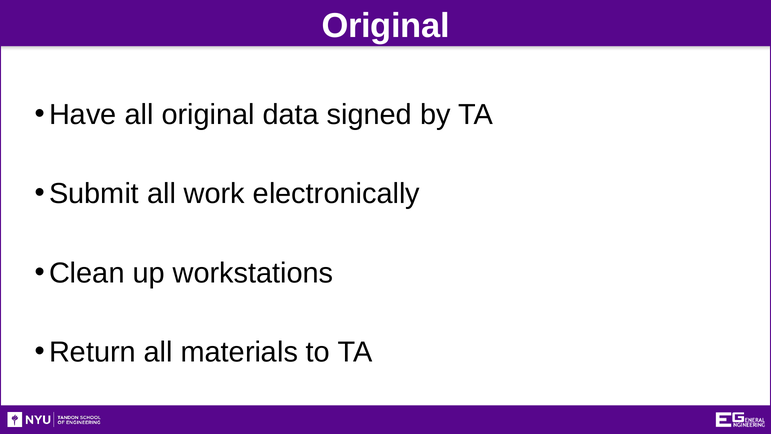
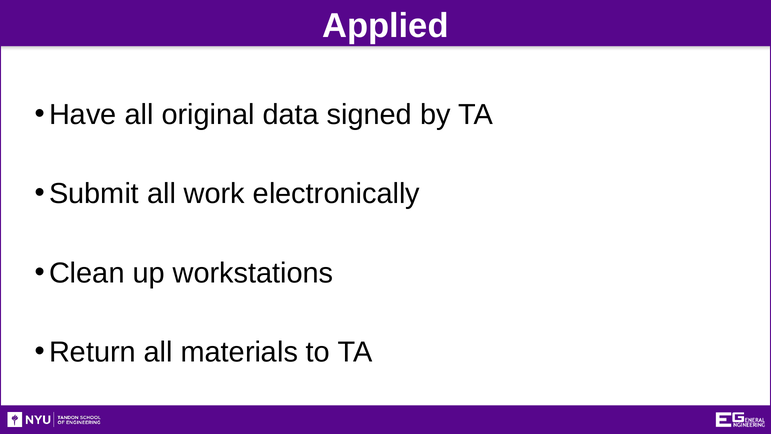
Original at (386, 26): Original -> Applied
